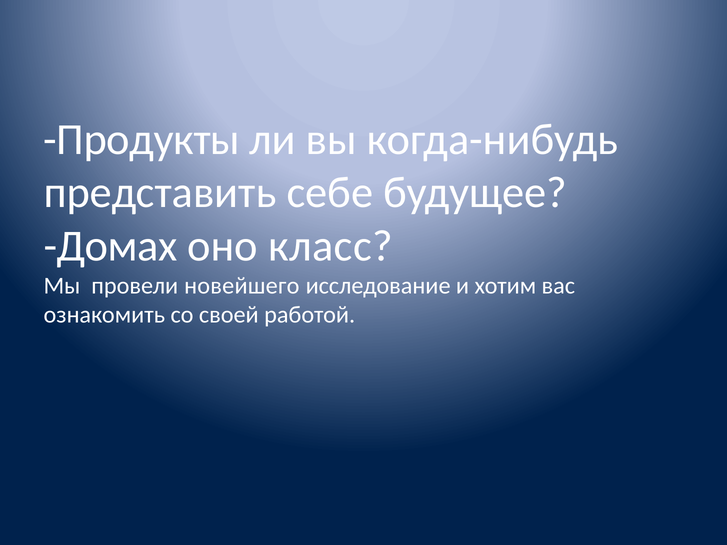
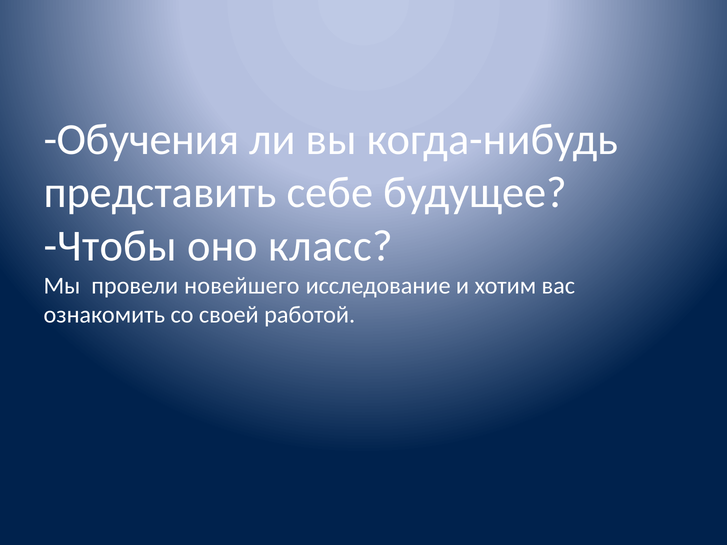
Продукты: Продукты -> Обучения
Домах: Домах -> Чтобы
